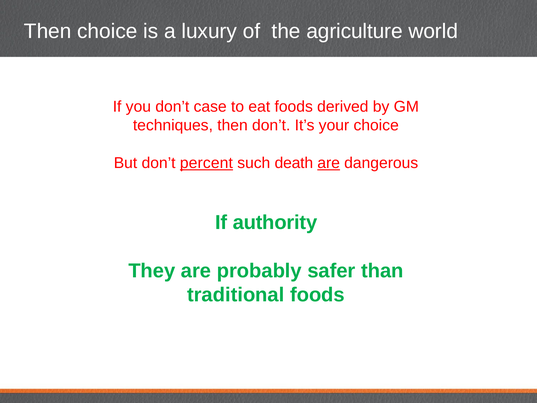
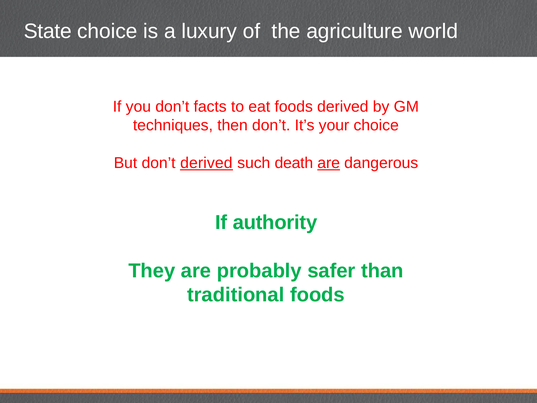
Then at (48, 31): Then -> State
case: case -> facts
don’t percent: percent -> derived
